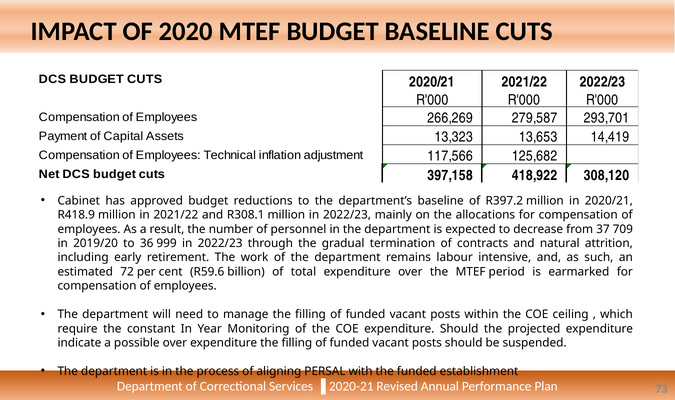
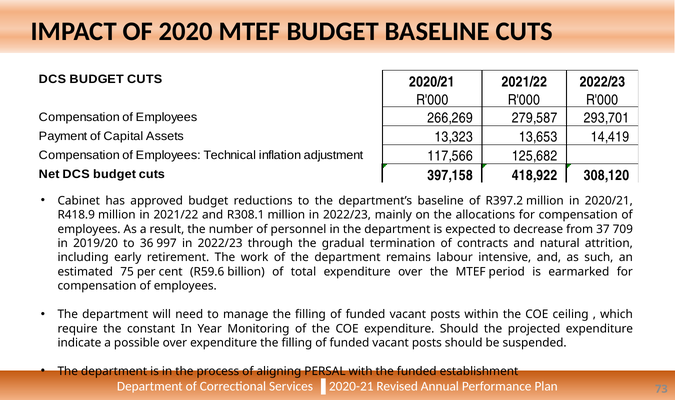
999: 999 -> 997
72: 72 -> 75
